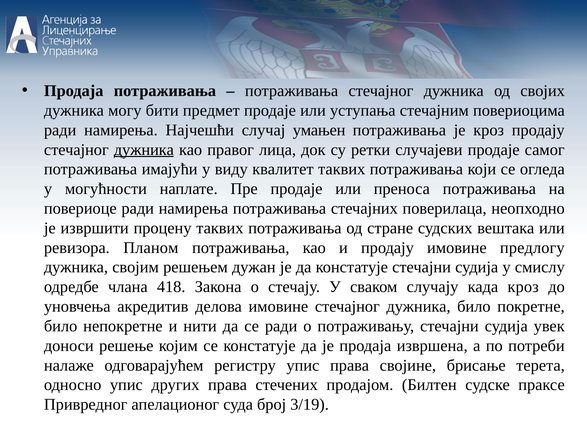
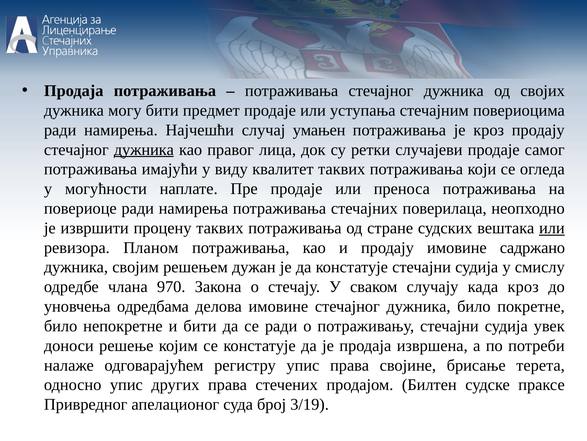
или at (552, 228) underline: none -> present
предлогу: предлогу -> садржано
418: 418 -> 970
акредитив: акредитив -> одредбама
и нити: нити -> бити
